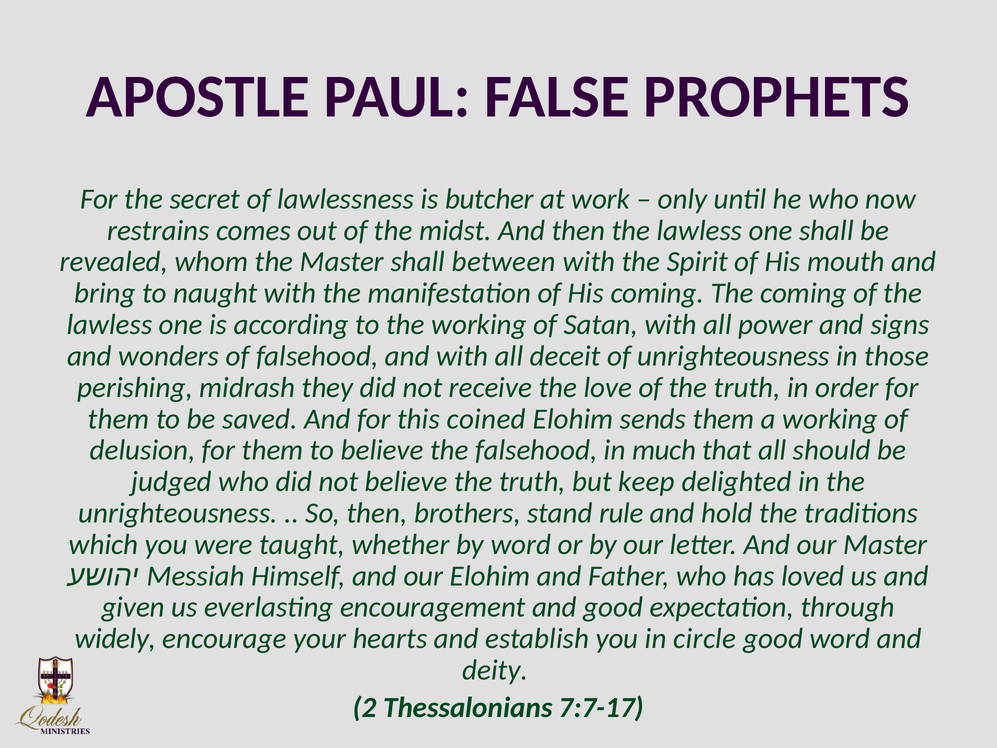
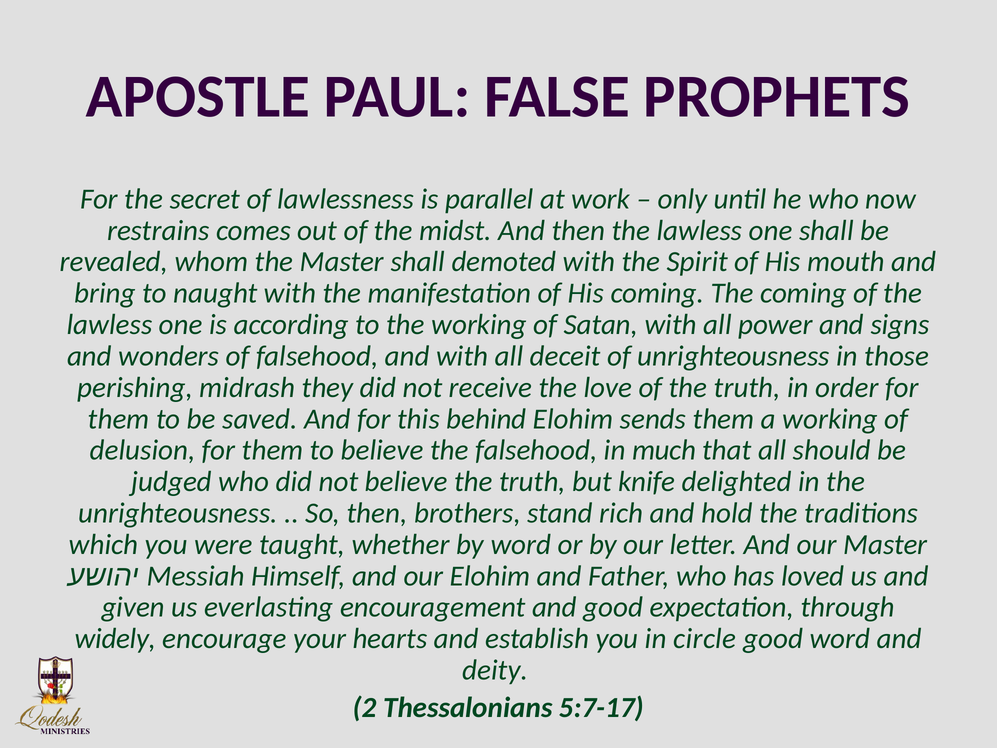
butcher: butcher -> parallel
between: between -> demoted
coined: coined -> behind
keep: keep -> knife
rule: rule -> rich
7:7-17: 7:7-17 -> 5:7-17
